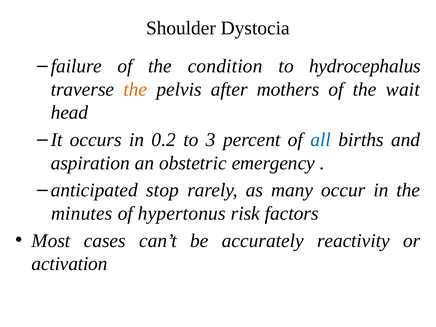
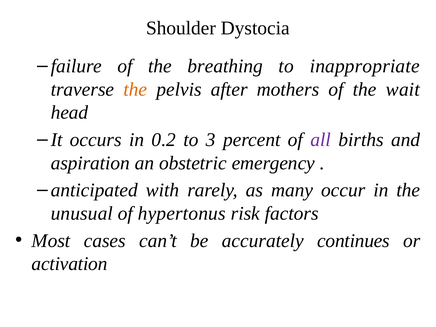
condition: condition -> breathing
hydrocephalus: hydrocephalus -> inappropriate
all colour: blue -> purple
stop: stop -> with
minutes: minutes -> unusual
reactivity: reactivity -> continues
